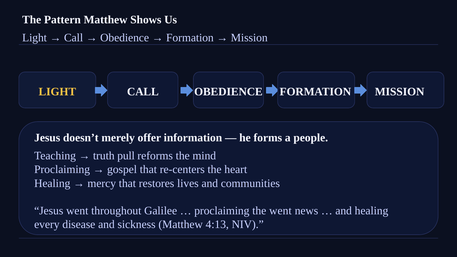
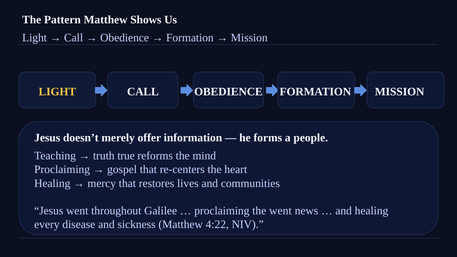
pull: pull -> true
4:13: 4:13 -> 4:22
